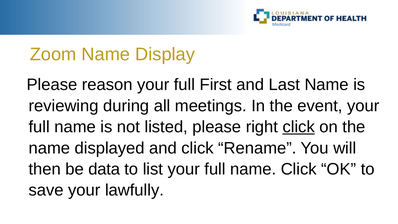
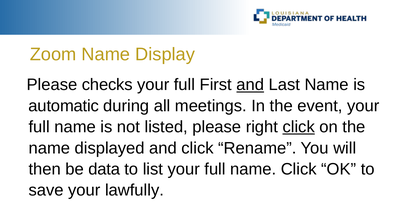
reason: reason -> checks
and at (250, 85) underline: none -> present
reviewing: reviewing -> automatic
